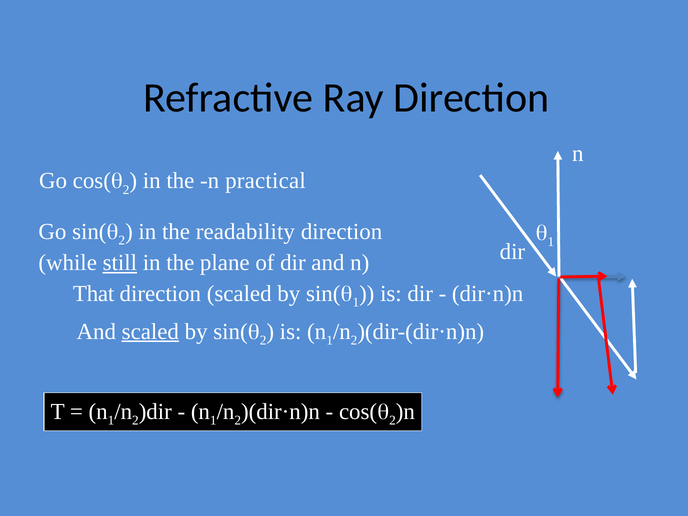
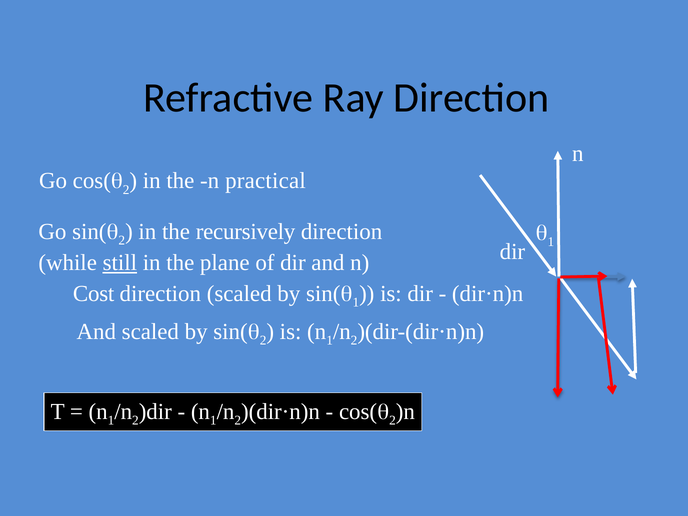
readability: readability -> recursively
That: That -> Cost
scaled at (150, 331) underline: present -> none
